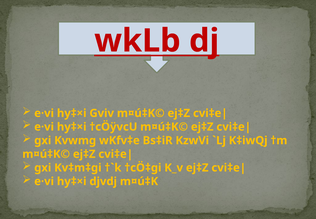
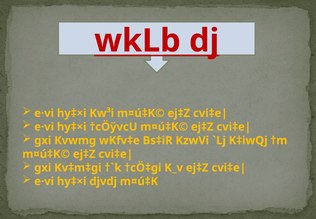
Gviv: Gviv -> Kw³i
